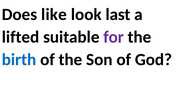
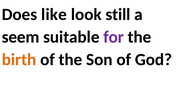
last: last -> still
lifted: lifted -> seem
birth colour: blue -> orange
